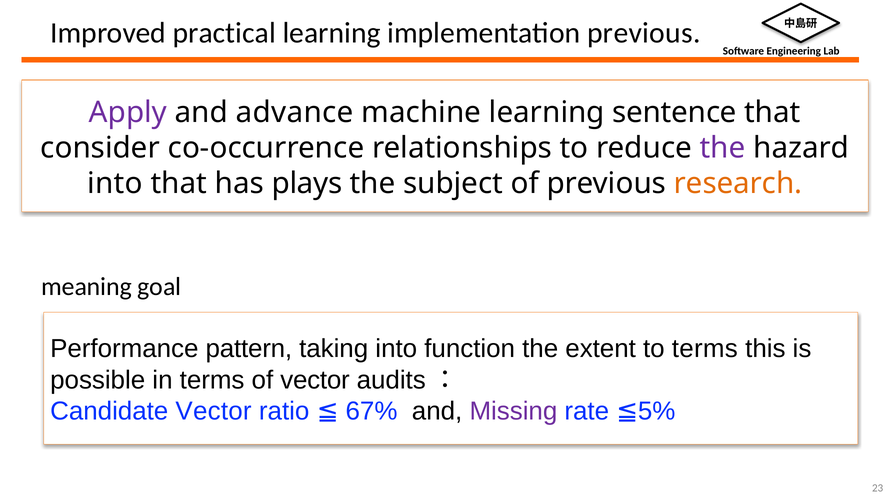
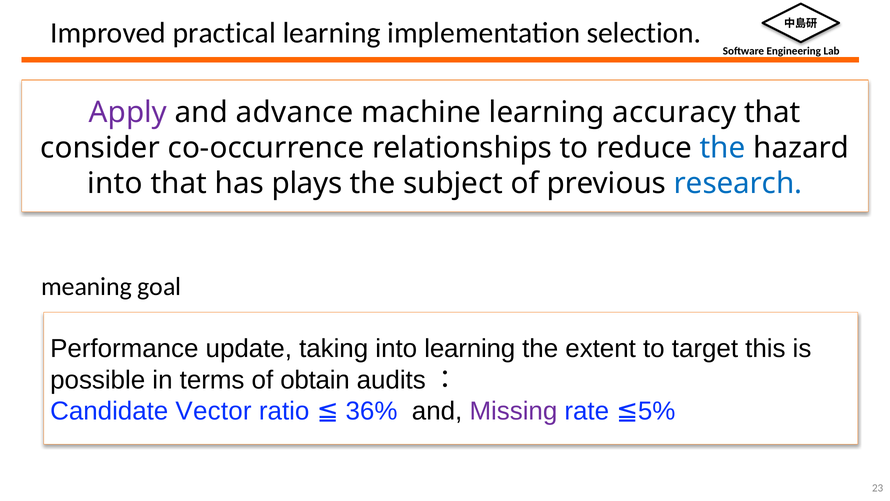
implementation previous: previous -> selection
sentence: sentence -> accuracy
the at (723, 148) colour: purple -> blue
research colour: orange -> blue
pattern: pattern -> update
into function: function -> learning
to terms: terms -> target
of vector: vector -> obtain
67%: 67% -> 36%
